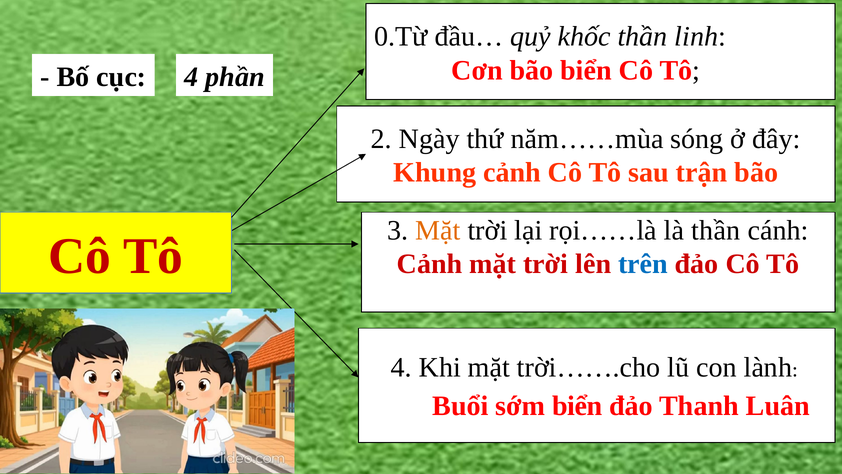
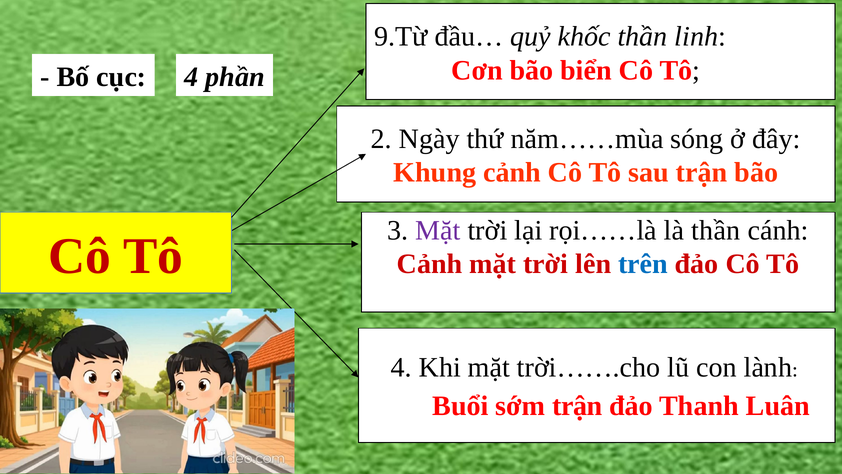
0.Từ: 0.Từ -> 9.Từ
Mặt at (438, 230) colour: orange -> purple
sớm biển: biển -> trận
